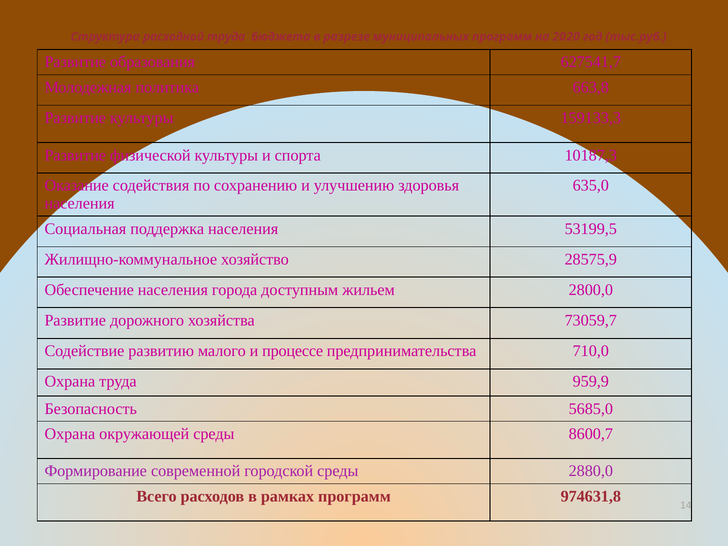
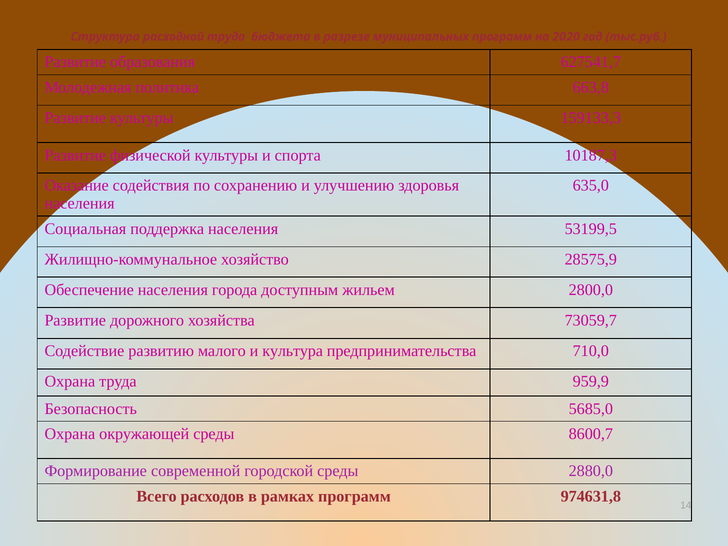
процессе: процессе -> культура
